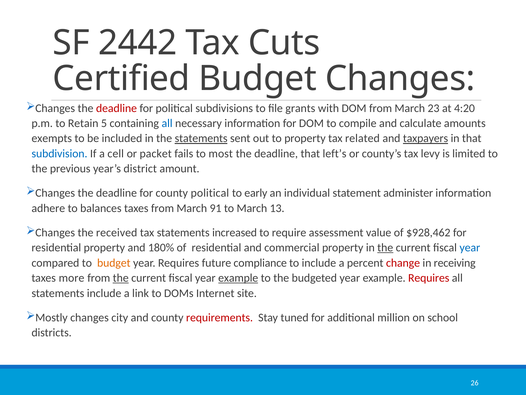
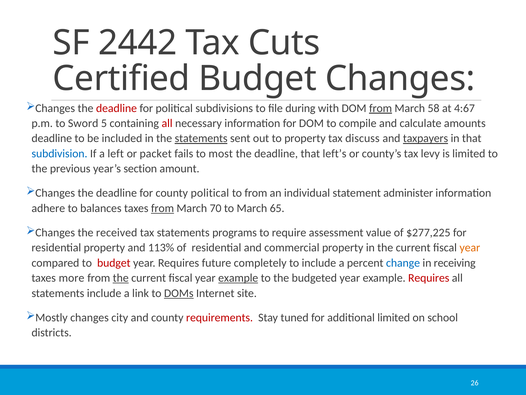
grants: grants -> during
from at (381, 108) underline: none -> present
23: 23 -> 58
4:20: 4:20 -> 4:67
Retain: Retain -> Sword
all at (167, 123) colour: blue -> red
exempts at (52, 138): exempts -> deadline
related: related -> discuss
cell: cell -> left
district: district -> section
to early: early -> from
from at (163, 208) underline: none -> present
91: 91 -> 70
13: 13 -> 65
increased: increased -> programs
$928,462: $928,462 -> $277,225
180%: 180% -> 113%
the at (385, 247) underline: present -> none
year at (470, 247) colour: blue -> orange
budget at (114, 263) colour: orange -> red
compliance: compliance -> completely
change colour: red -> blue
DOMs underline: none -> present
additional million: million -> limited
